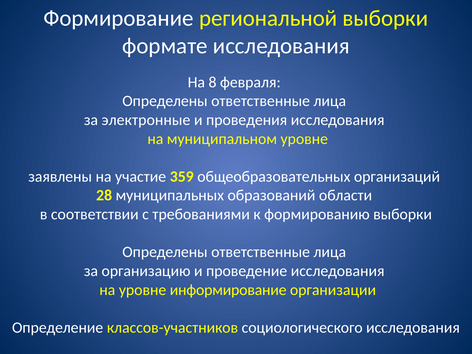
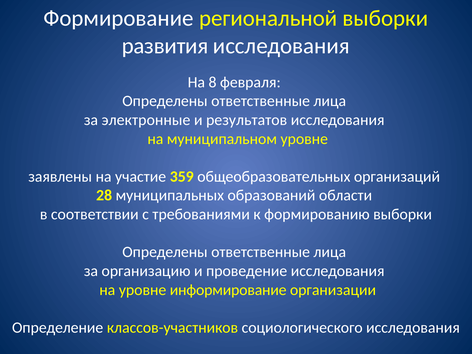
формате: формате -> развития
проведения: проведения -> результатов
